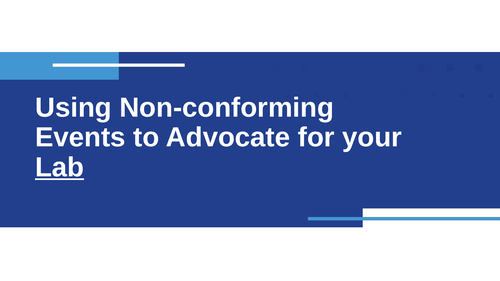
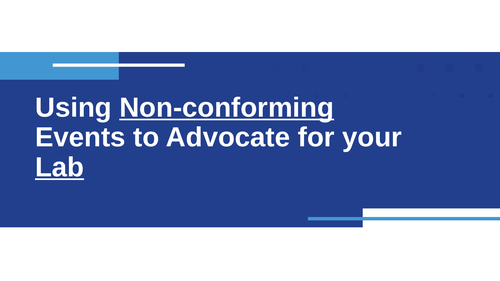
Non-conforming underline: none -> present
